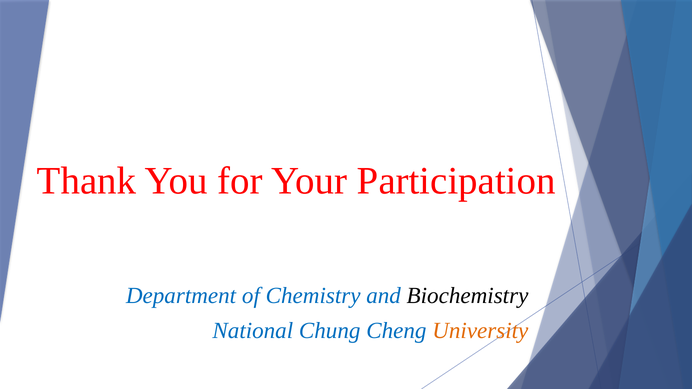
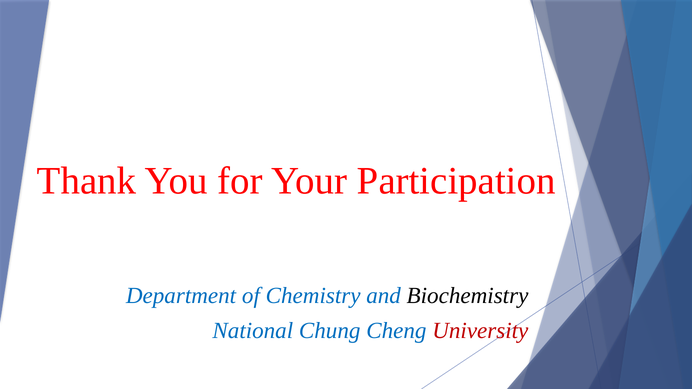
University colour: orange -> red
